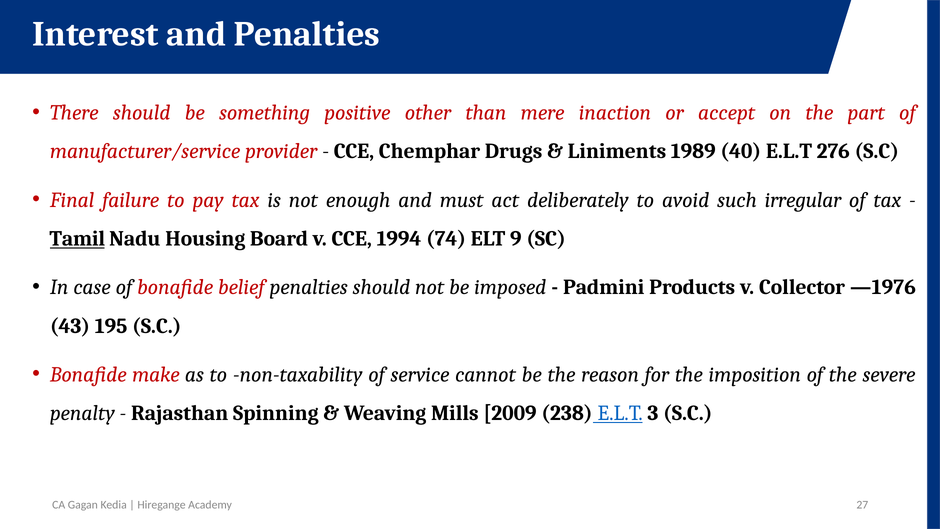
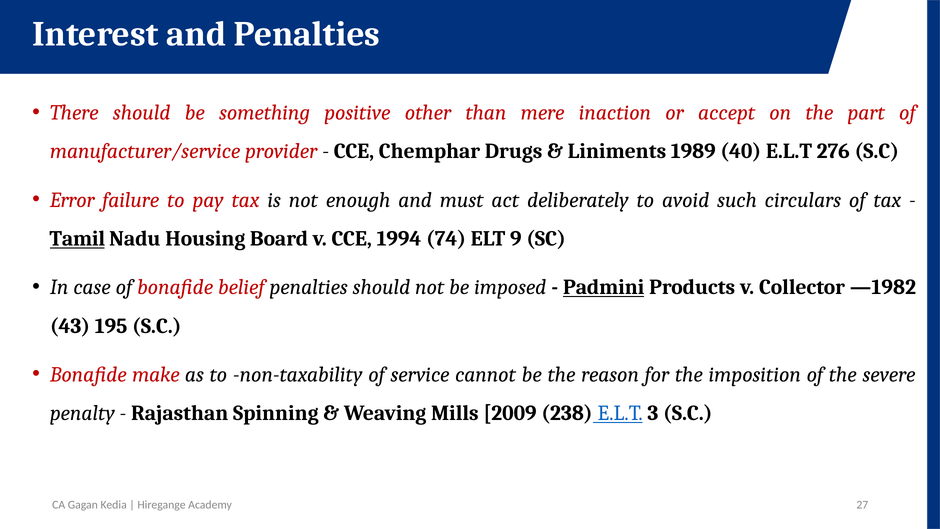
Final: Final -> Error
irregular: irregular -> circulars
Padmini underline: none -> present
—1976: —1976 -> —1982
